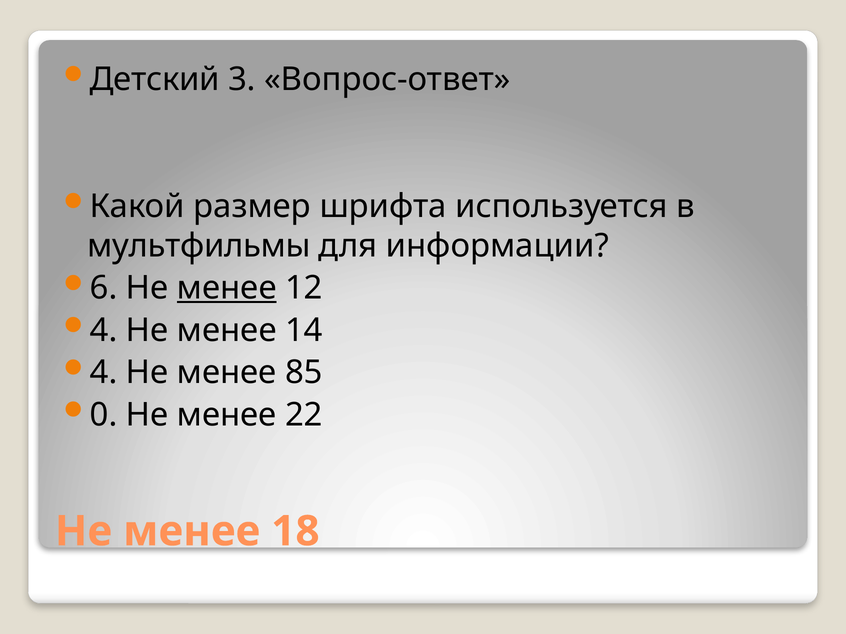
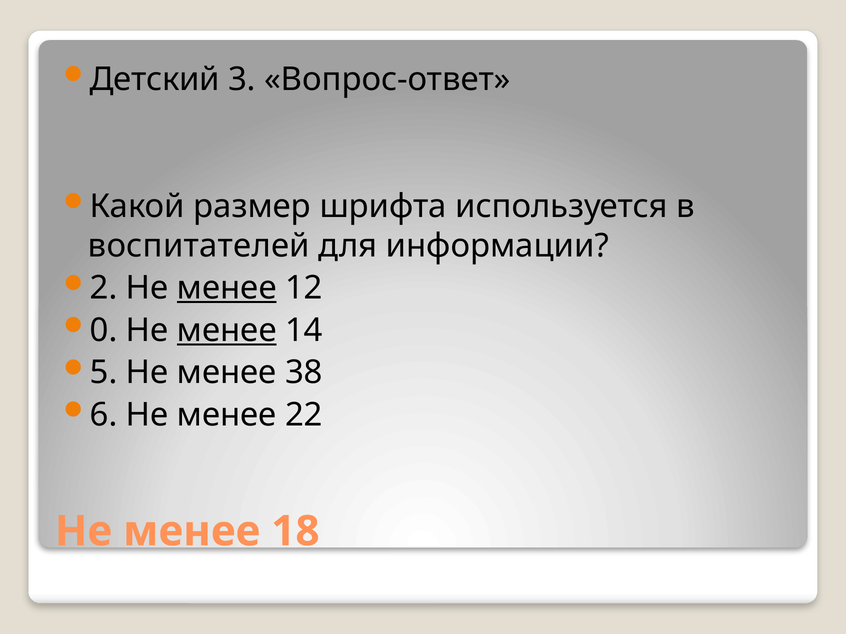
мультфильмы: мультфильмы -> воспитателей
6: 6 -> 2
4 at (104, 331): 4 -> 0
менее at (227, 331) underline: none -> present
4 at (104, 373): 4 -> 5
85: 85 -> 38
0: 0 -> 6
